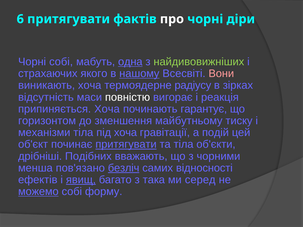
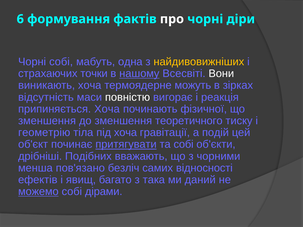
6 притягувати: притягувати -> формування
одна underline: present -> none
найдивовижніших colour: light green -> yellow
якого: якого -> точки
Вони colour: pink -> white
радіусу: радіусу -> можуть
гарантує: гарантує -> фізичної
горизонтом at (47, 121): горизонтом -> зменшення
майбутньому: майбутньому -> теоретичного
механізми: механізми -> геометрію
та тіла: тіла -> собі
безліч underline: present -> none
явищ underline: present -> none
серед: серед -> даний
форму: форму -> дірами
